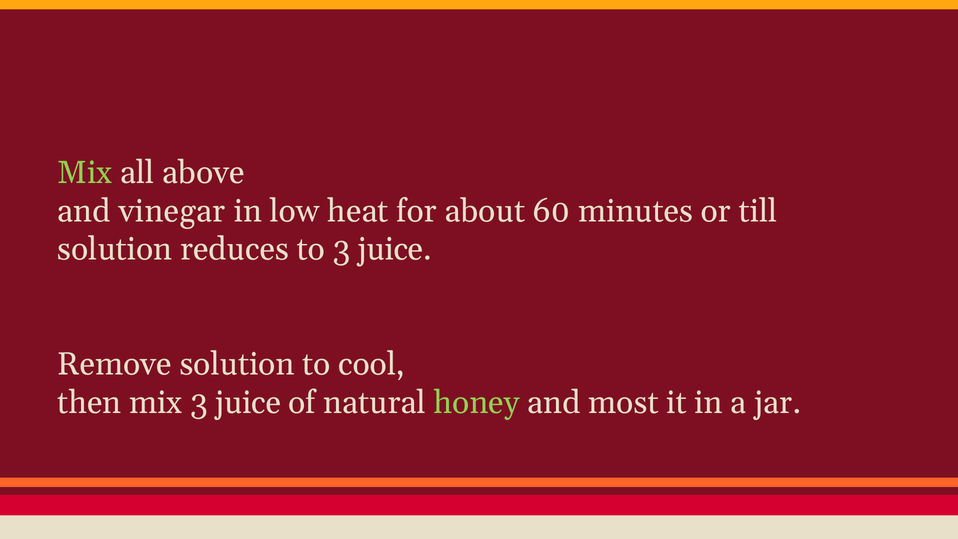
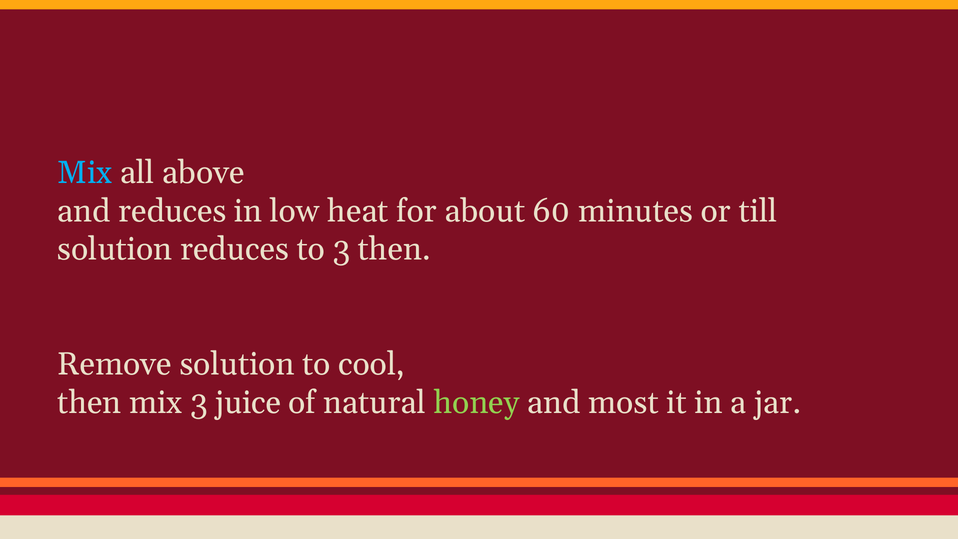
Mix at (85, 173) colour: light green -> light blue
and vinegar: vinegar -> reduces
to 3 juice: juice -> then
